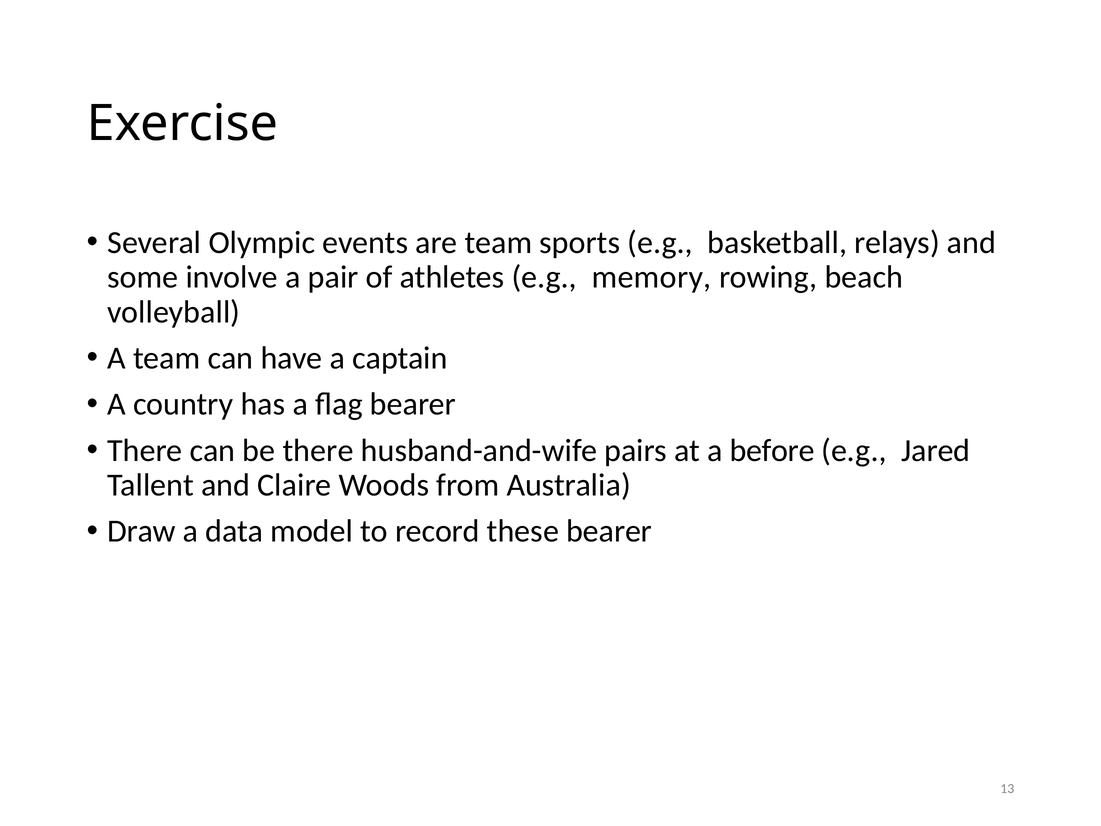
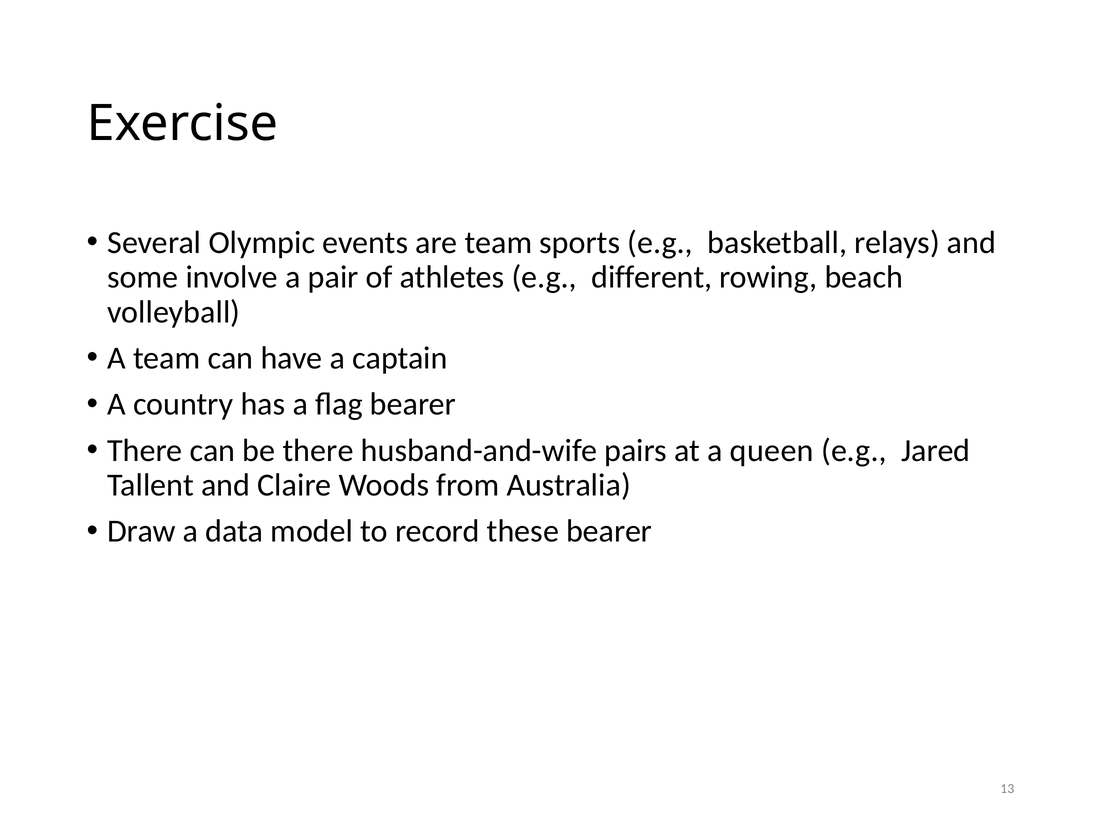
memory: memory -> different
before: before -> queen
